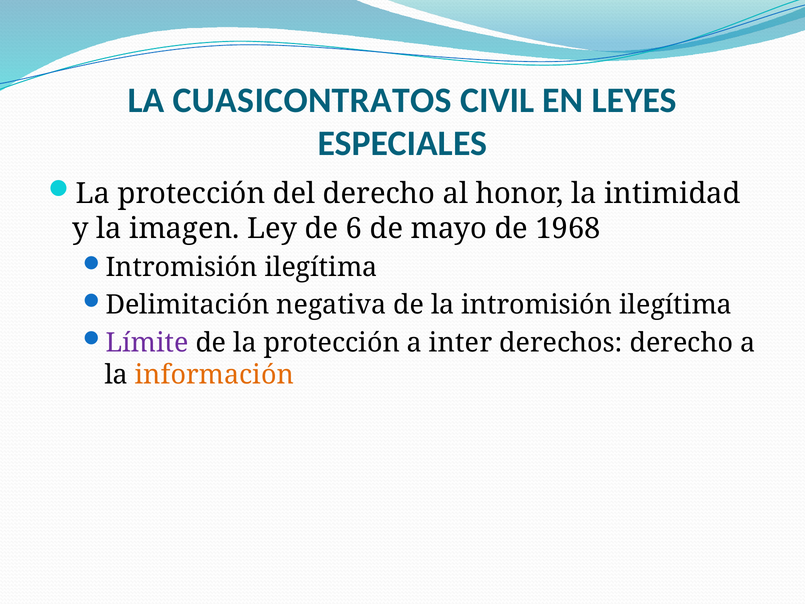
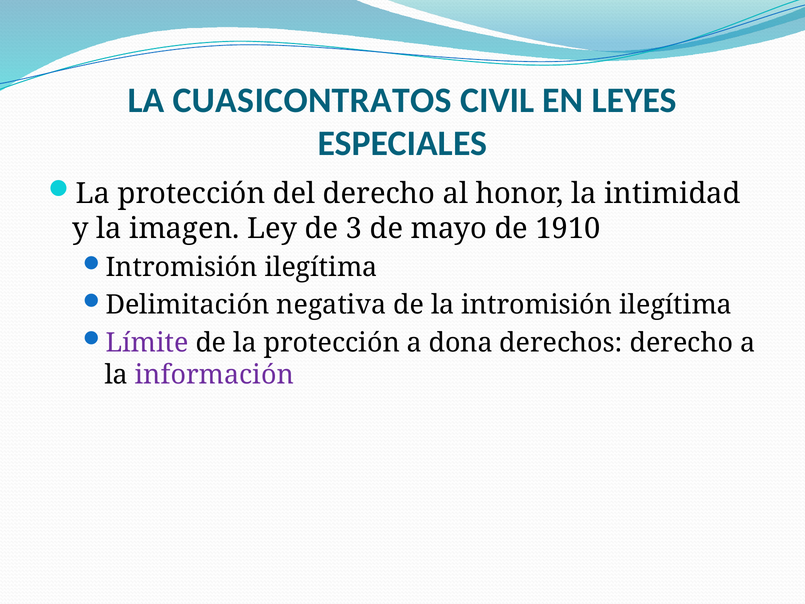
6: 6 -> 3
1968: 1968 -> 1910
inter: inter -> dona
información colour: orange -> purple
